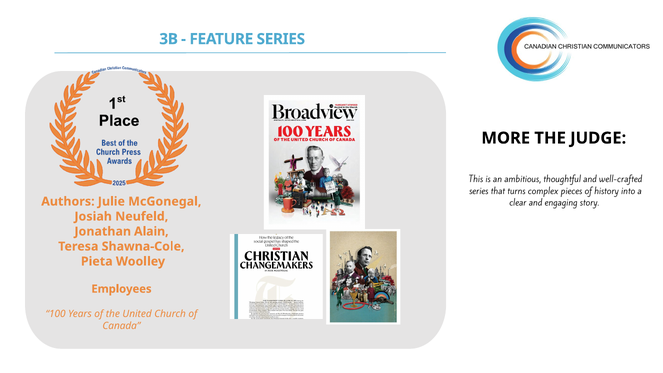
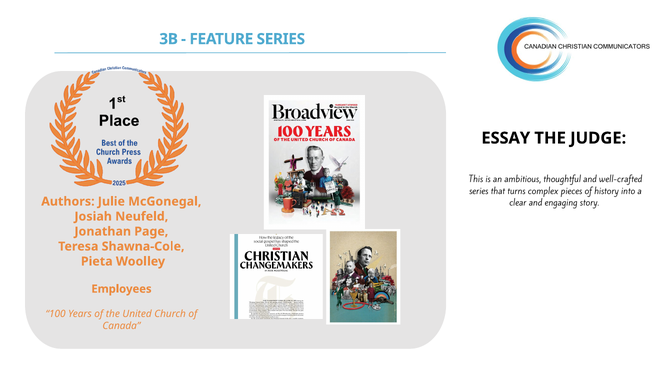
MORE: MORE -> ESSAY
Alain: Alain -> Page
